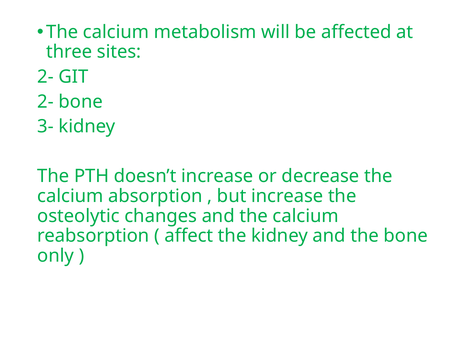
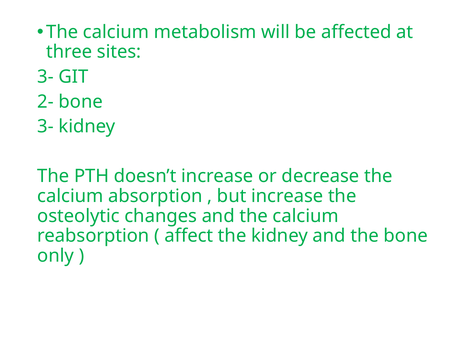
2- at (46, 77): 2- -> 3-
